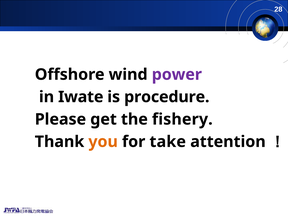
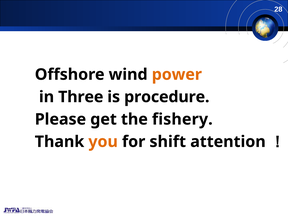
power colour: purple -> orange
Iwate: Iwate -> Three
take: take -> shift
